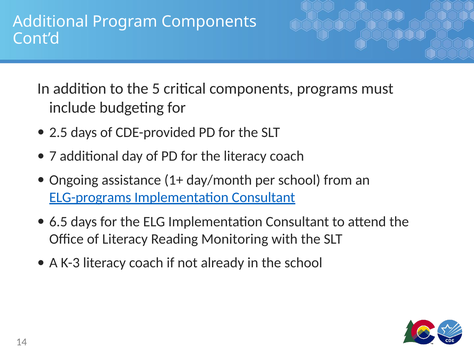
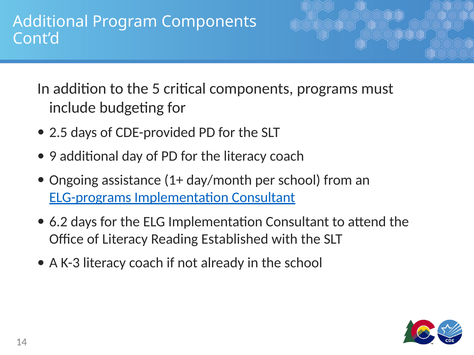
7: 7 -> 9
6.5: 6.5 -> 6.2
Monitoring: Monitoring -> Established
